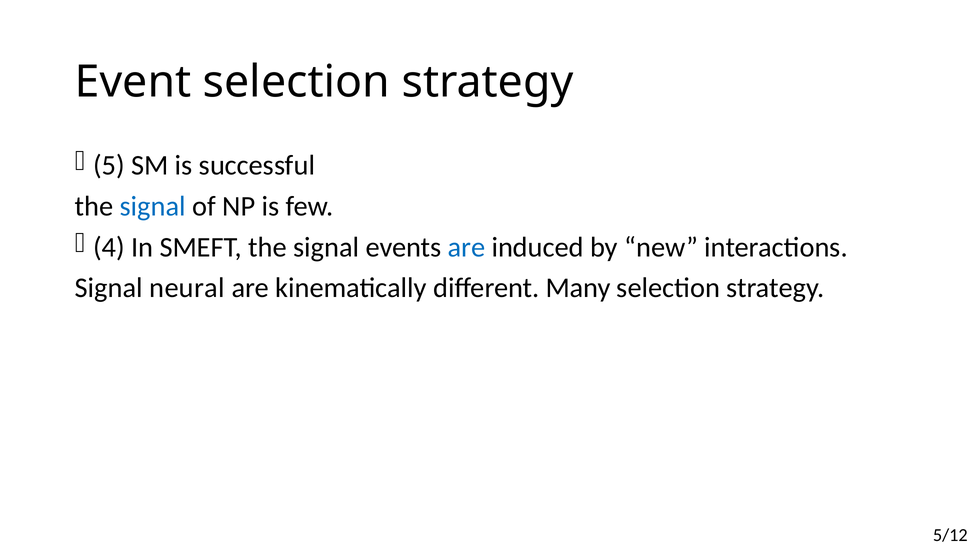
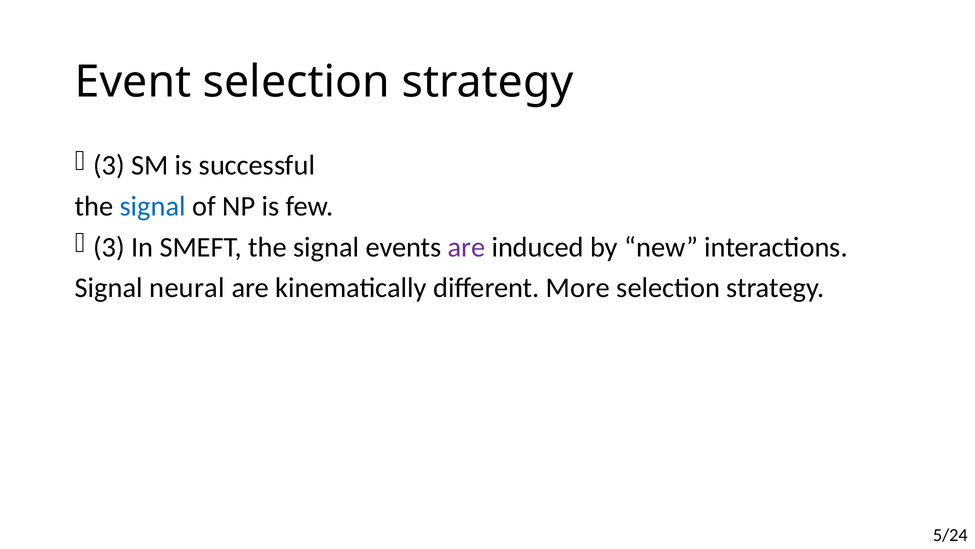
5 at (109, 165): 5 -> 3
4 at (109, 247): 4 -> 3
are at (467, 247) colour: blue -> purple
Many: Many -> More
5/12: 5/12 -> 5/24
